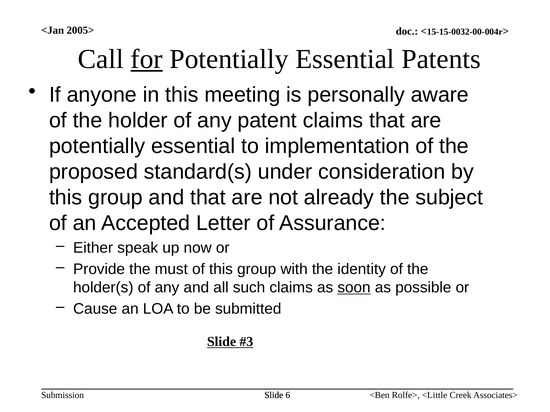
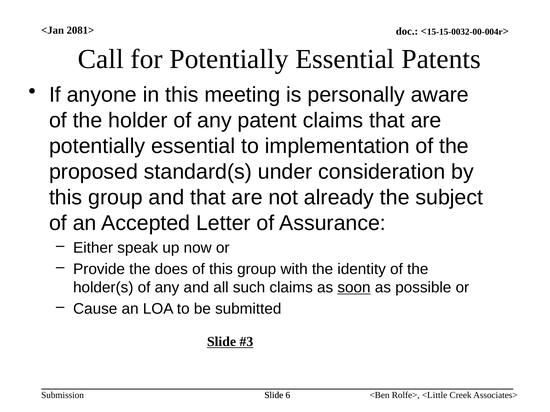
2005>: 2005> -> 2081>
for underline: present -> none
must: must -> does
